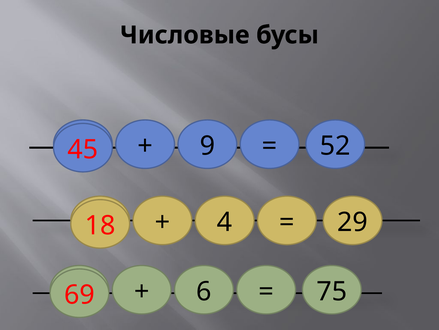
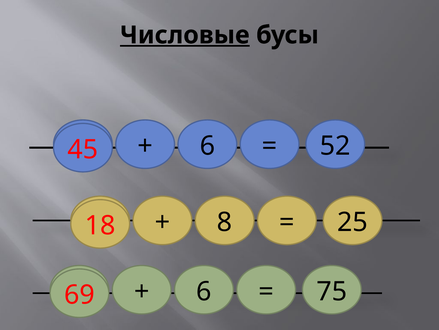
Числовые underline: none -> present
9 at (207, 146): 9 -> 6
4: 4 -> 8
29: 29 -> 25
